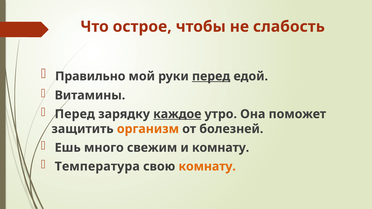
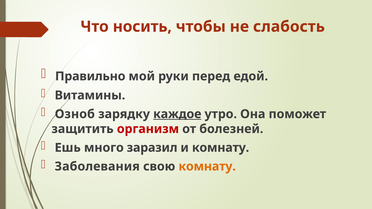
острое: острое -> носить
перед at (211, 76) underline: present -> none
Перед at (75, 114): Перед -> Озноб
организм colour: orange -> red
свежим: свежим -> заразил
Температура: Температура -> Заболевания
